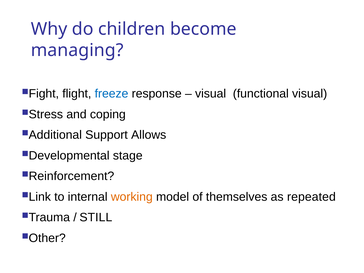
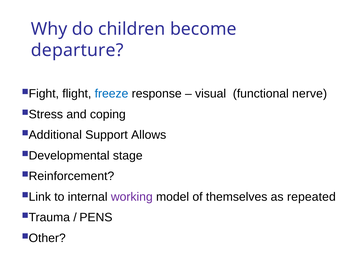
managing: managing -> departure
functional visual: visual -> nerve
working colour: orange -> purple
STILL: STILL -> PENS
